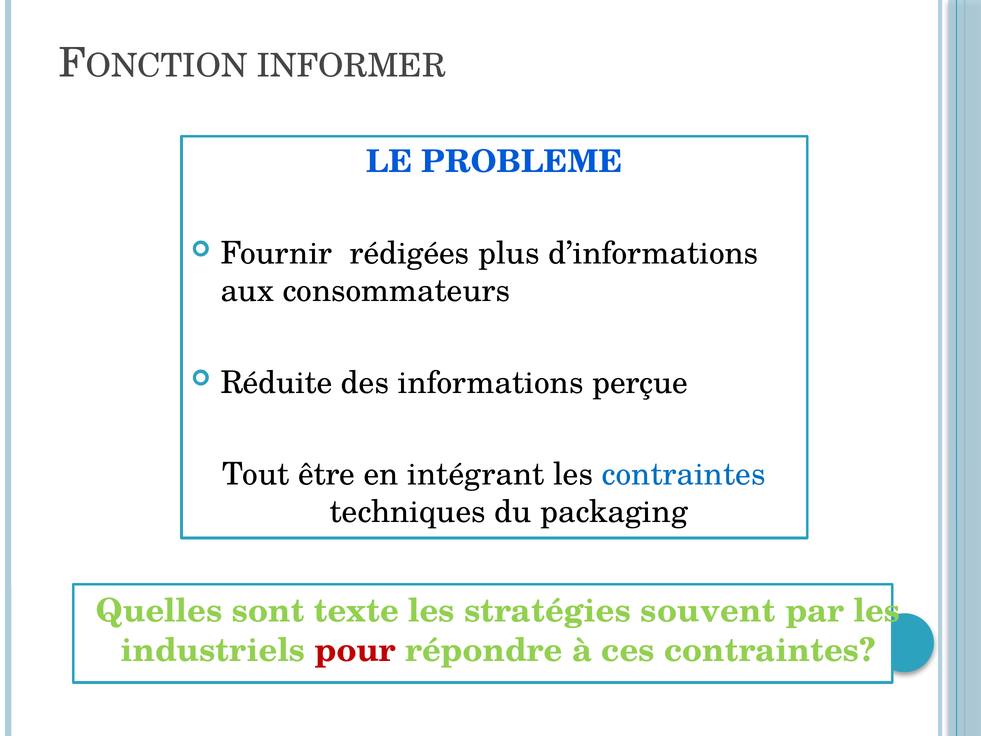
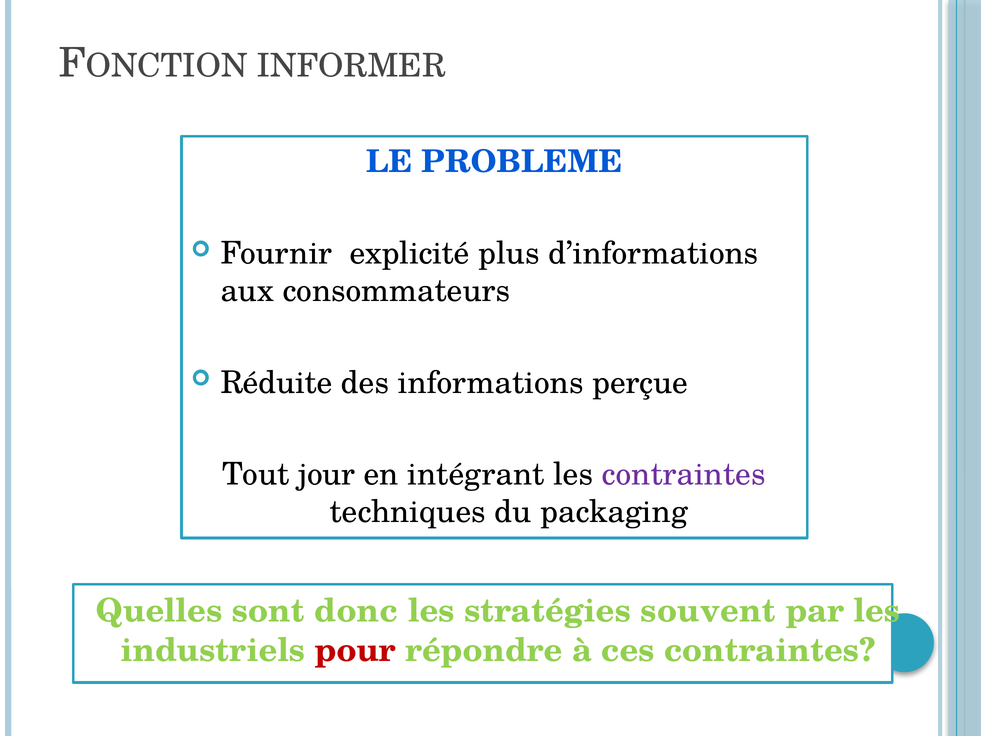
rédigées: rédigées -> explicité
être: être -> jour
contraintes at (684, 474) colour: blue -> purple
texte: texte -> donc
